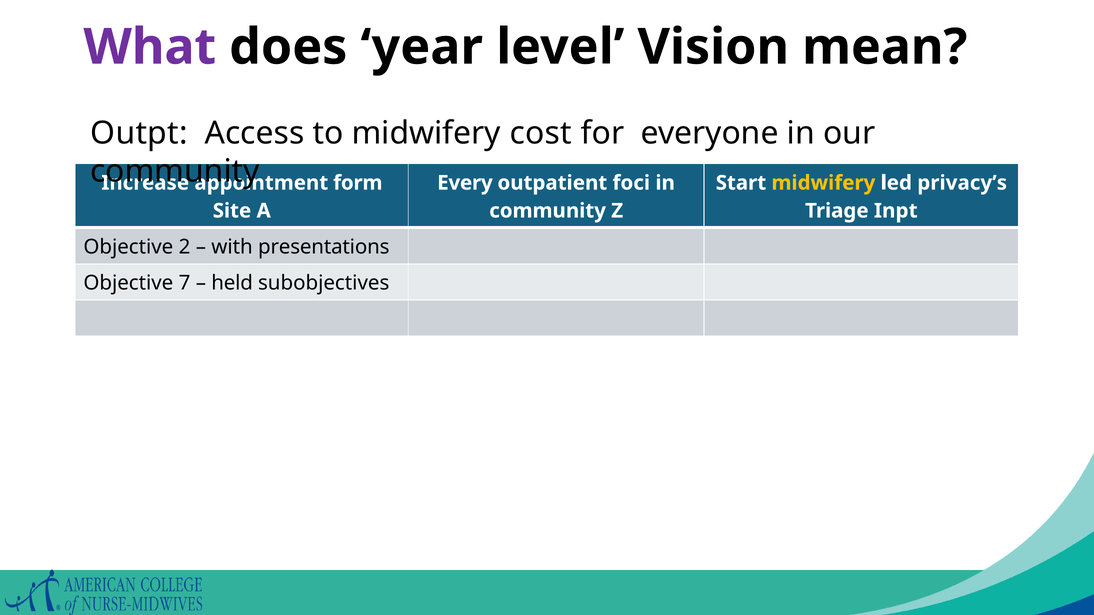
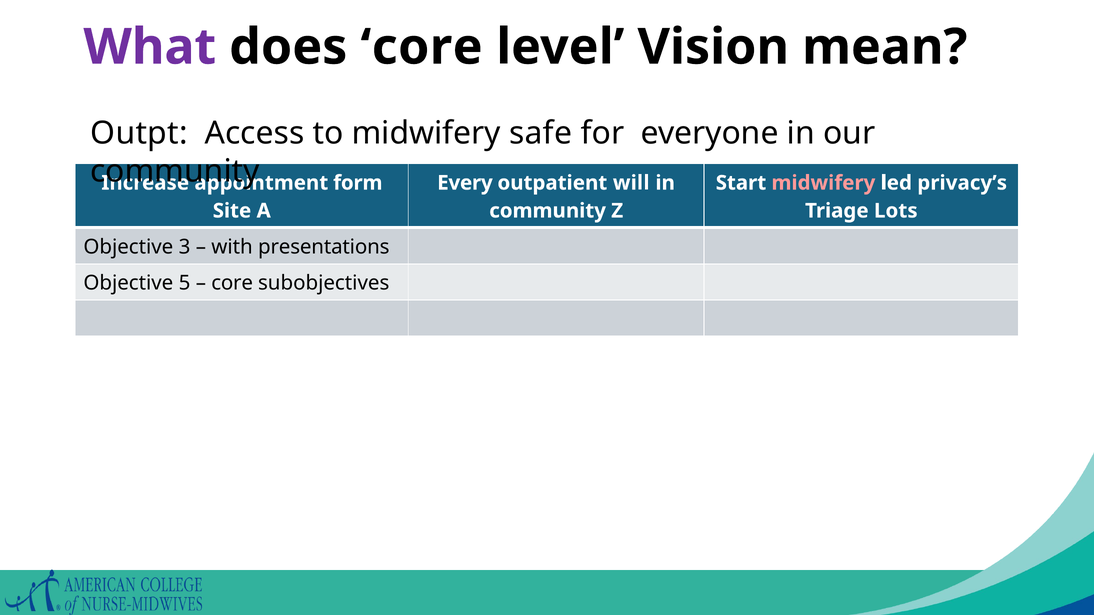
does year: year -> core
cost: cost -> safe
foci: foci -> will
midwifery at (823, 183) colour: yellow -> pink
Inpt: Inpt -> Lots
2: 2 -> 3
7: 7 -> 5
held at (232, 283): held -> core
